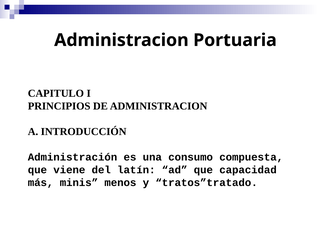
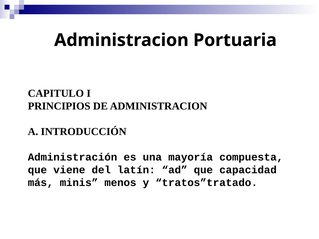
consumo: consumo -> mayoría
